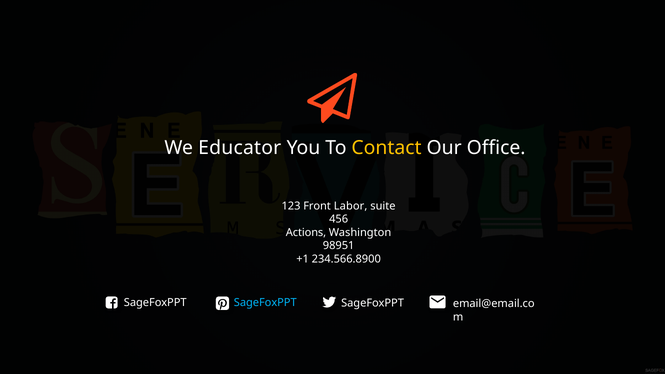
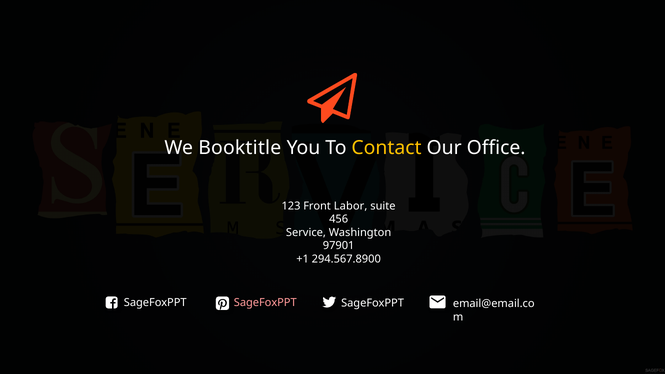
Educator: Educator -> Booktitle
Actions: Actions -> Service
98951: 98951 -> 97901
234.566.8900: 234.566.8900 -> 294.567.8900
SageFoxPPT at (265, 303) colour: light blue -> pink
